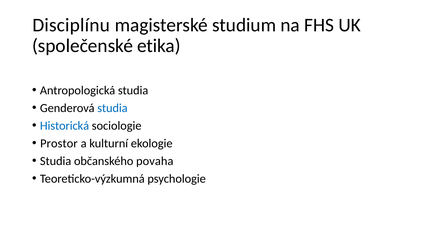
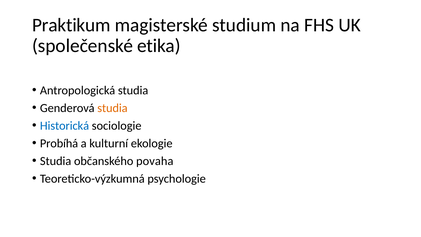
Disciplínu: Disciplínu -> Praktikum
studia at (112, 108) colour: blue -> orange
Prostor: Prostor -> Probíhá
